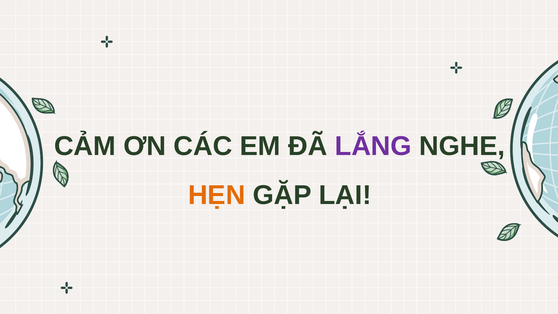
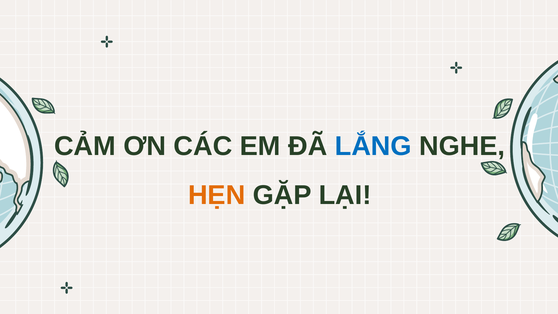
LẮNG colour: purple -> blue
